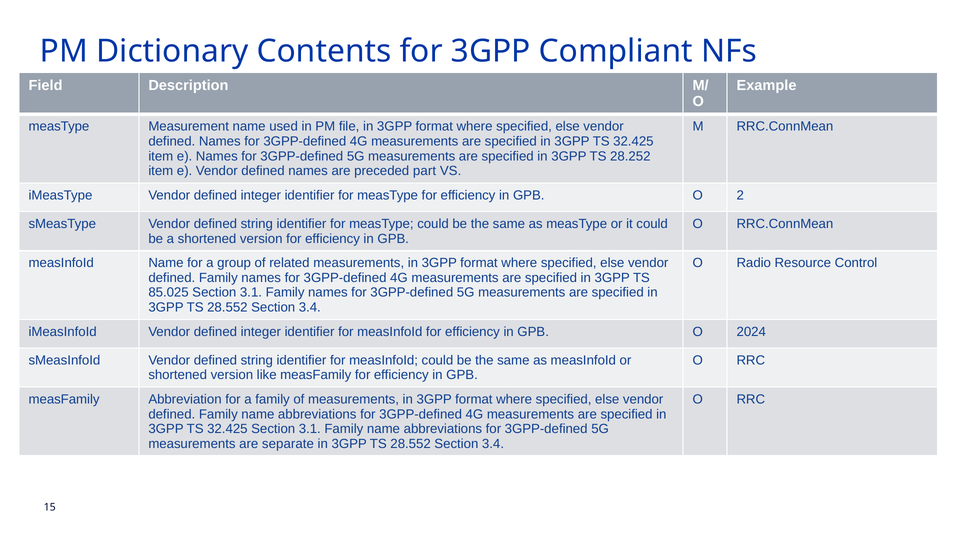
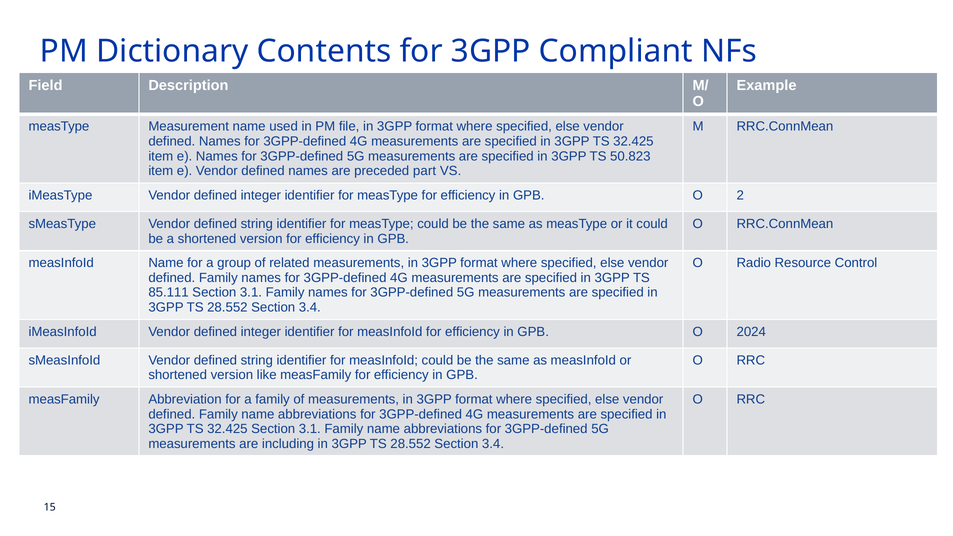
28.252: 28.252 -> 50.823
85.025: 85.025 -> 85.111
separate: separate -> including
